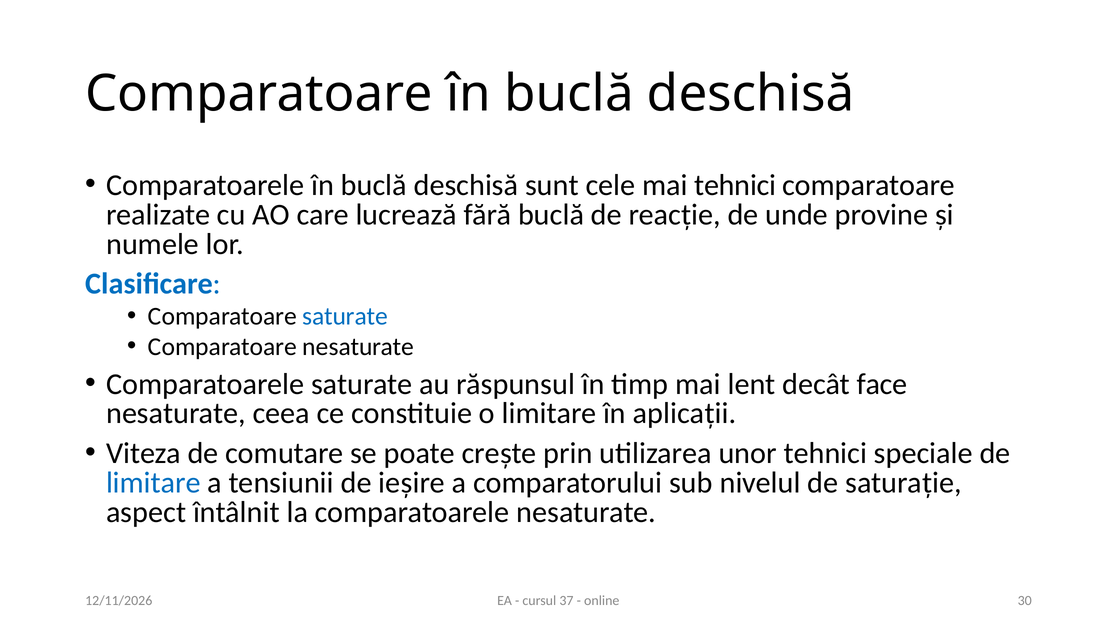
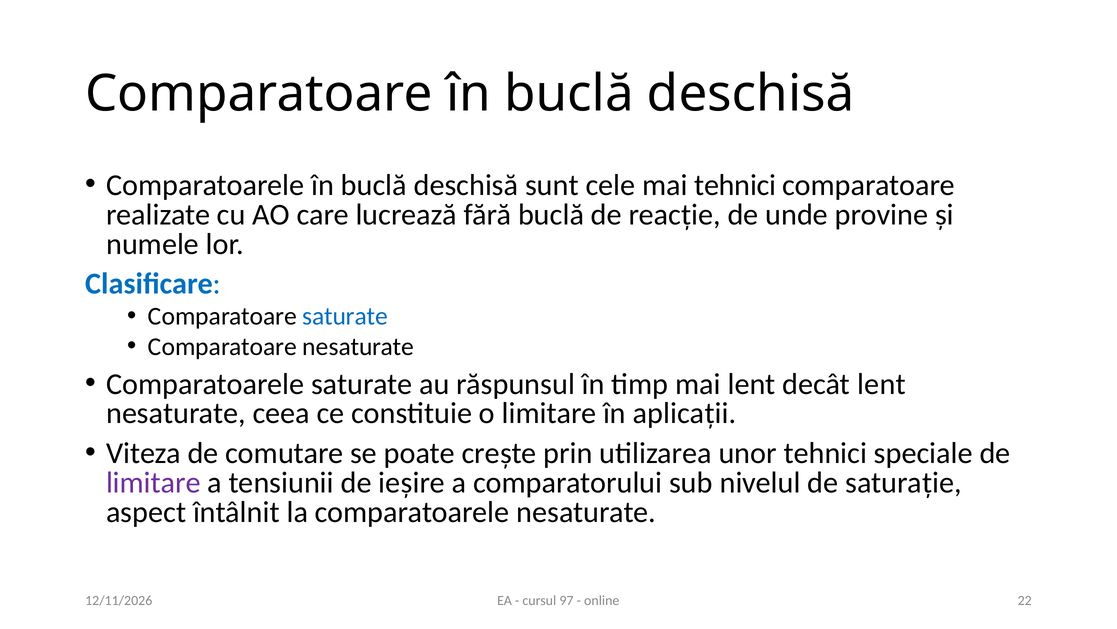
decât face: face -> lent
limitare at (153, 482) colour: blue -> purple
37: 37 -> 97
30: 30 -> 22
